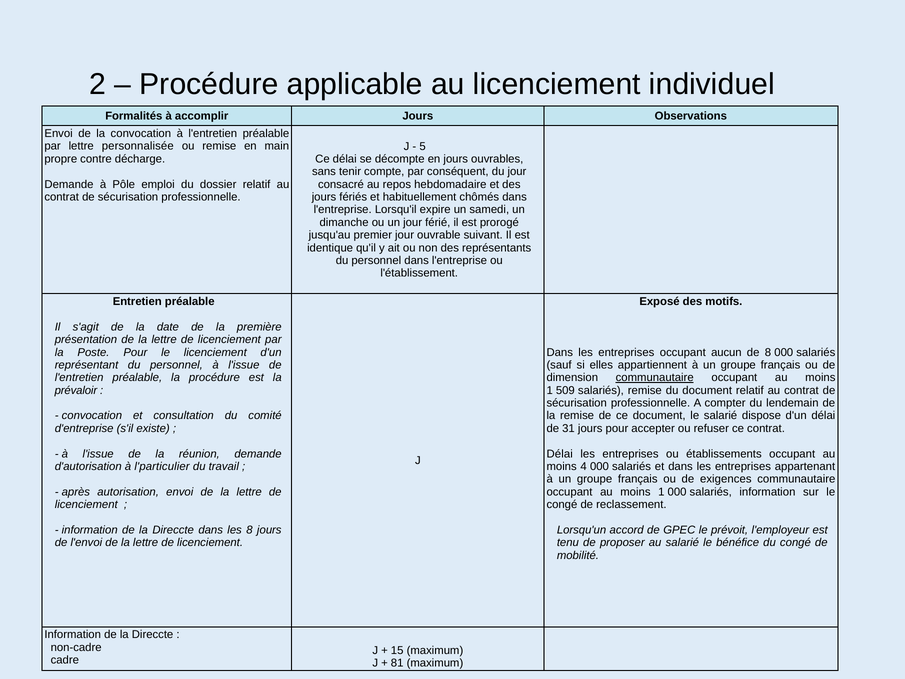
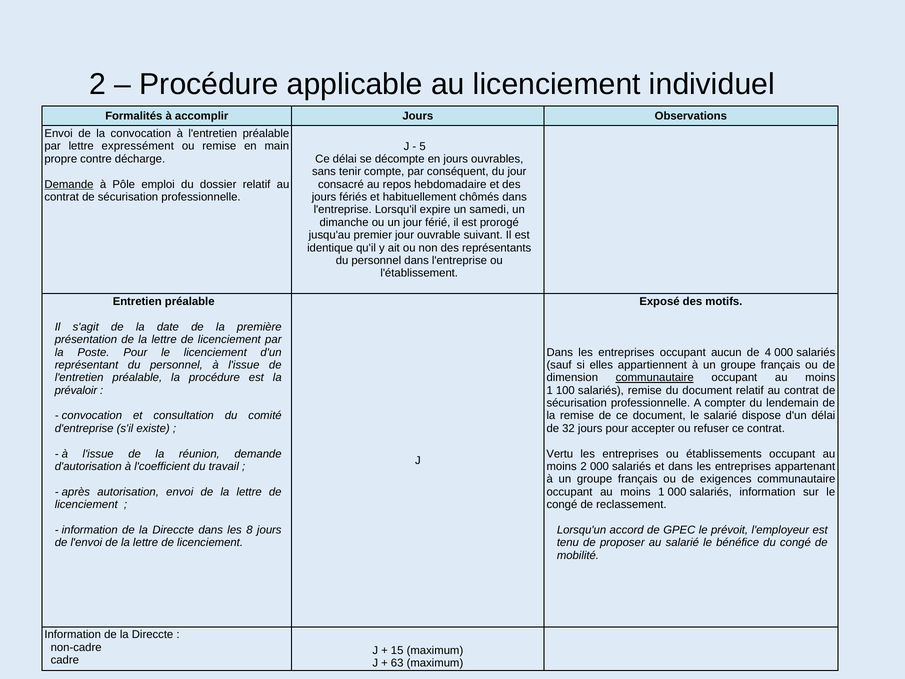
personnalisée: personnalisée -> expressément
Demande at (69, 184) underline: none -> present
de 8: 8 -> 4
509: 509 -> 100
31: 31 -> 32
Délai at (560, 454): Délai -> Vertu
l'particulier: l'particulier -> l'coefficient
moins 4: 4 -> 2
81: 81 -> 63
